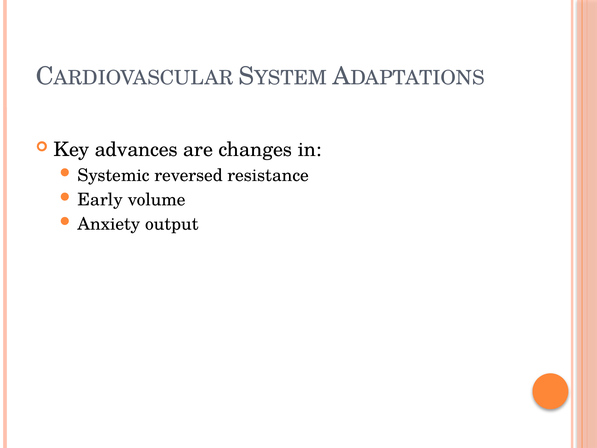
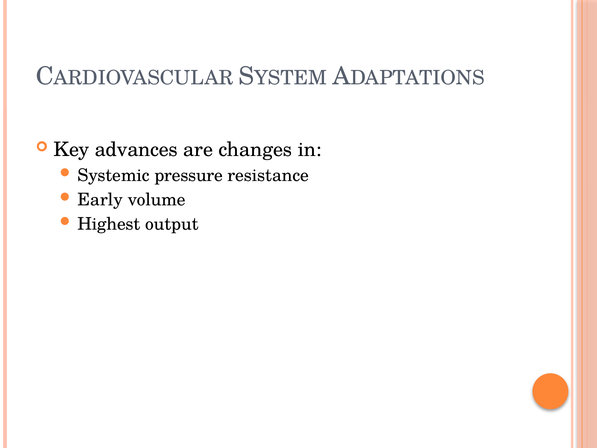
reversed: reversed -> pressure
Anxiety: Anxiety -> Highest
